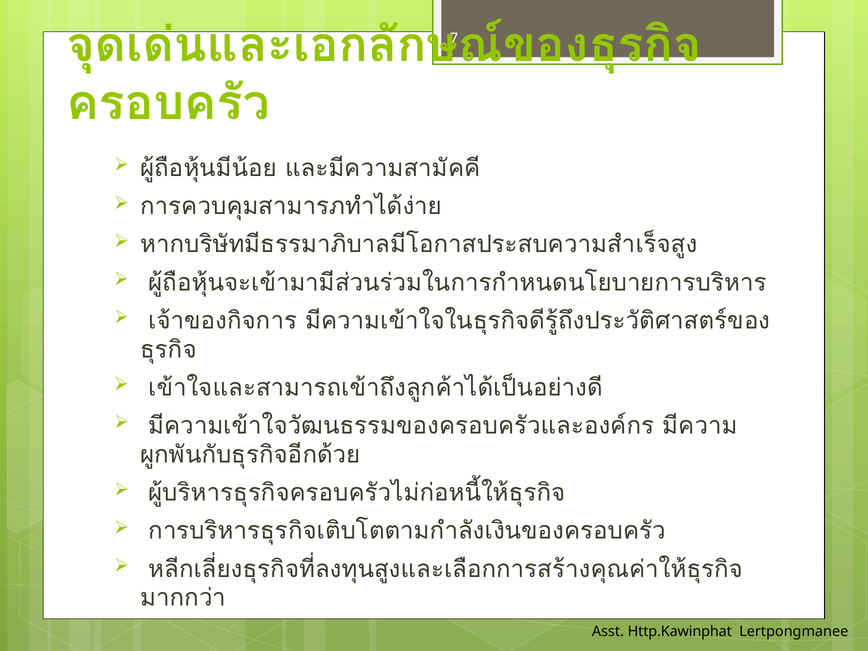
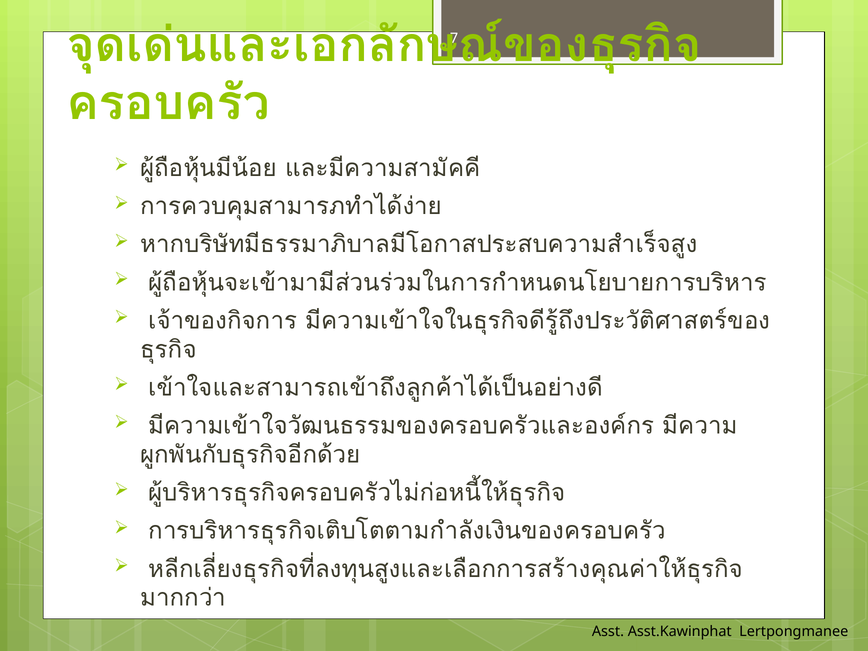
Http.Kawinphat: Http.Kawinphat -> Asst.Kawinphat
